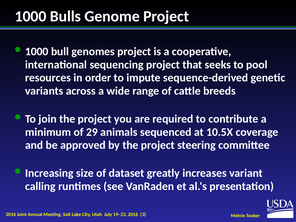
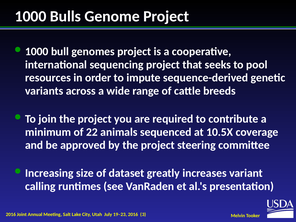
29: 29 -> 22
